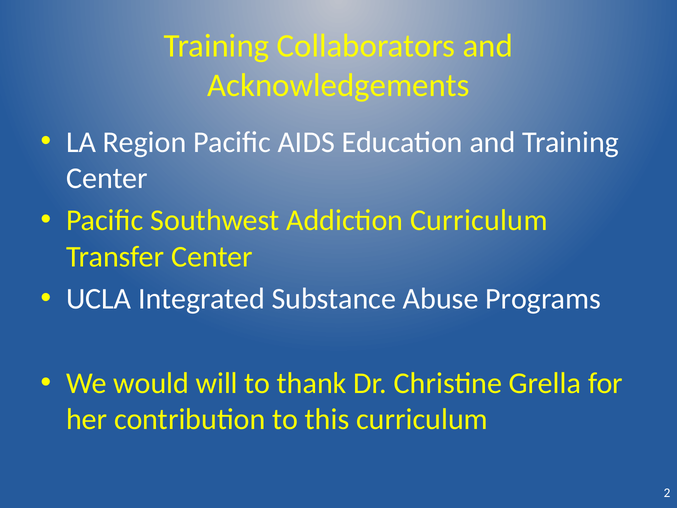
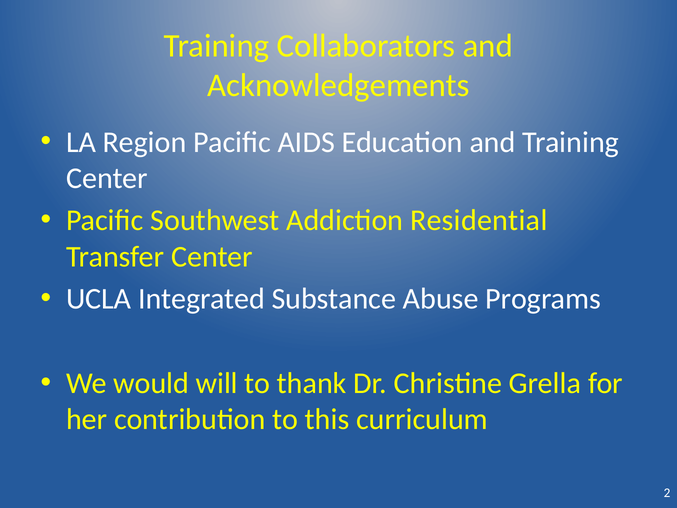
Addiction Curriculum: Curriculum -> Residential
